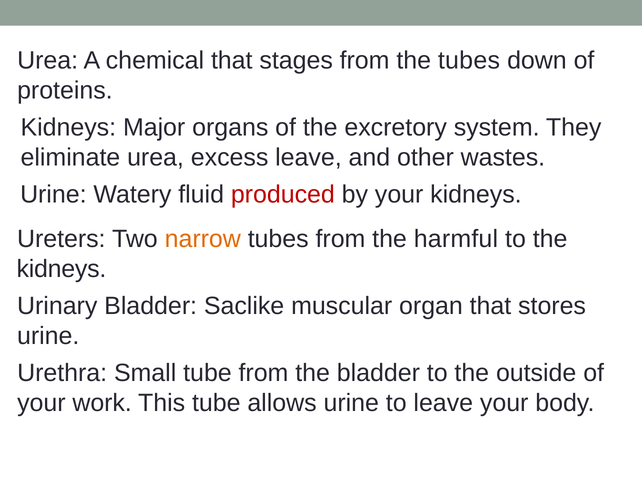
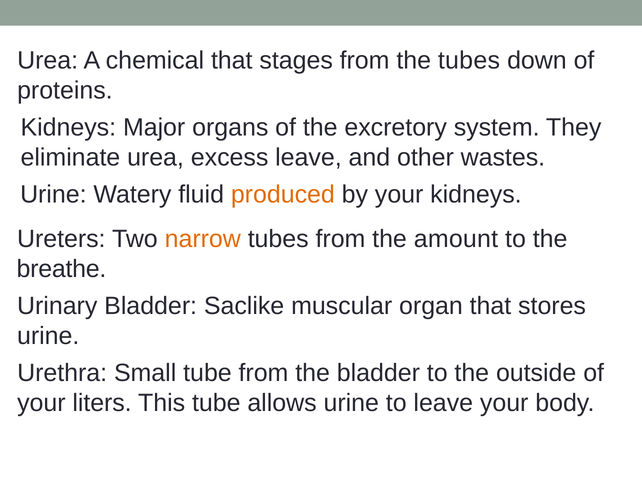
produced colour: red -> orange
harmful: harmful -> amount
kidneys at (61, 269): kidneys -> breathe
work: work -> liters
